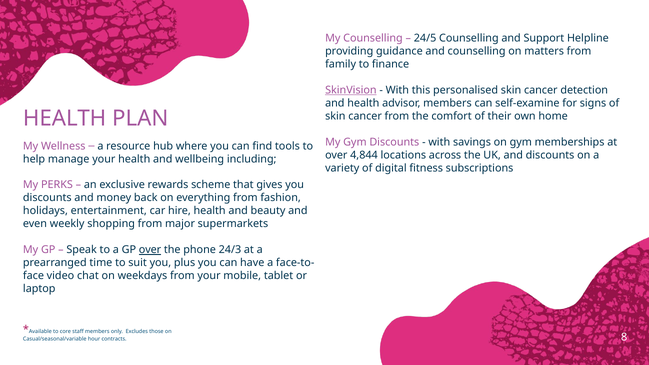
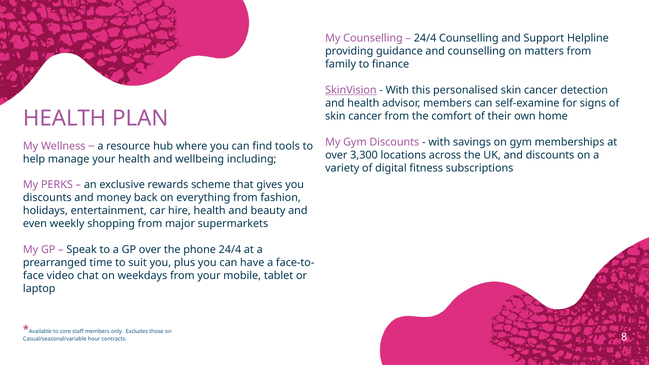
24/5 at (425, 38): 24/5 -> 24/4
4,844: 4,844 -> 3,300
over at (150, 250) underline: present -> none
phone 24/3: 24/3 -> 24/4
